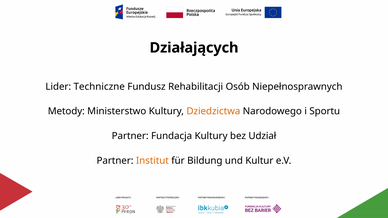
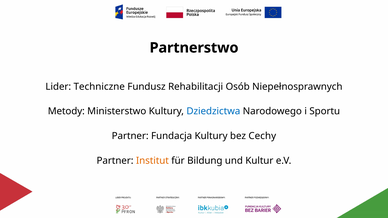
Działających: Działających -> Partnerstwo
Dziedzictwa colour: orange -> blue
Udział: Udział -> Cechy
